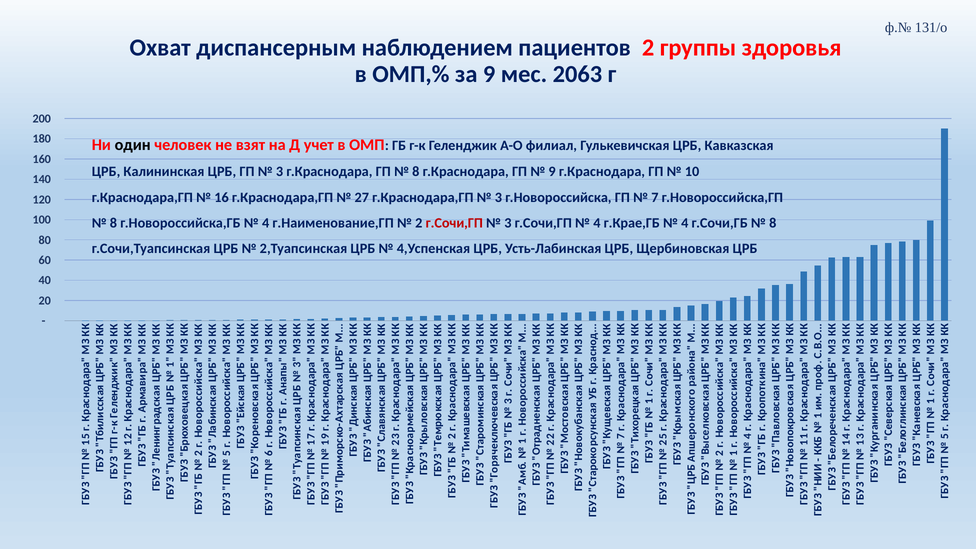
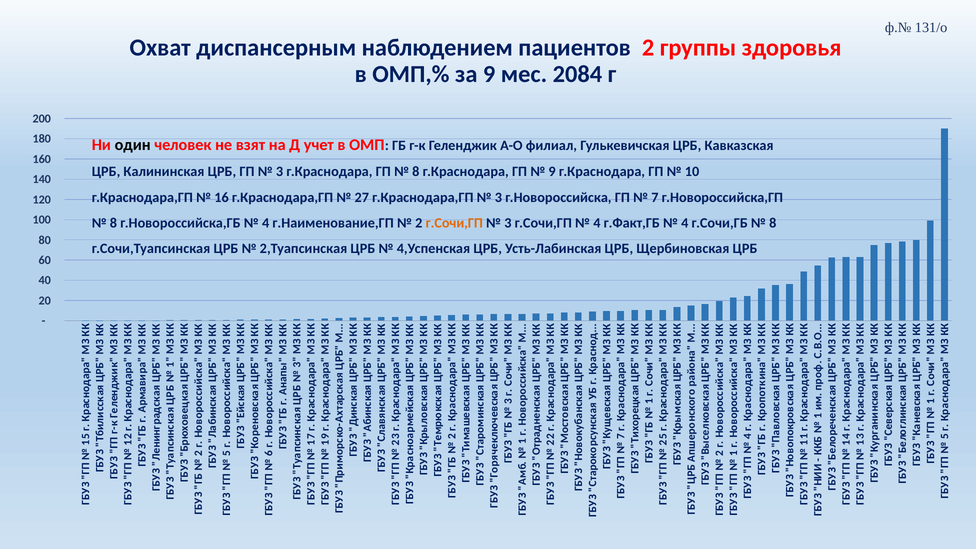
2063: 2063 -> 2084
г.Сочи,ГП at (454, 223) colour: red -> orange
г.Крае,ГБ: г.Крае,ГБ -> г.Факт,ГБ
